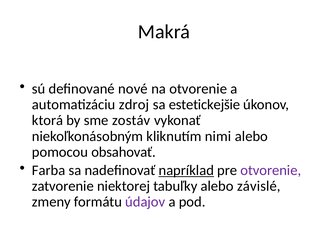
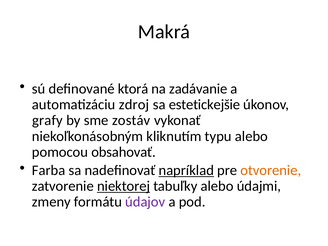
nové: nové -> ktorá
na otvorenie: otvorenie -> zadávanie
ktorá: ktorá -> grafy
nimi: nimi -> typu
otvorenie at (271, 170) colour: purple -> orange
niektorej underline: none -> present
závislé: závislé -> údajmi
